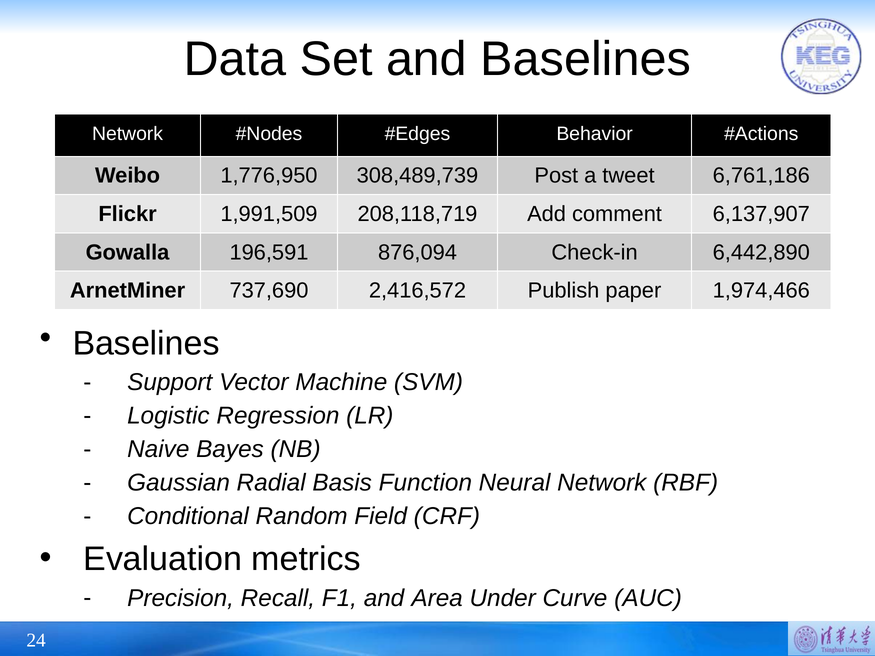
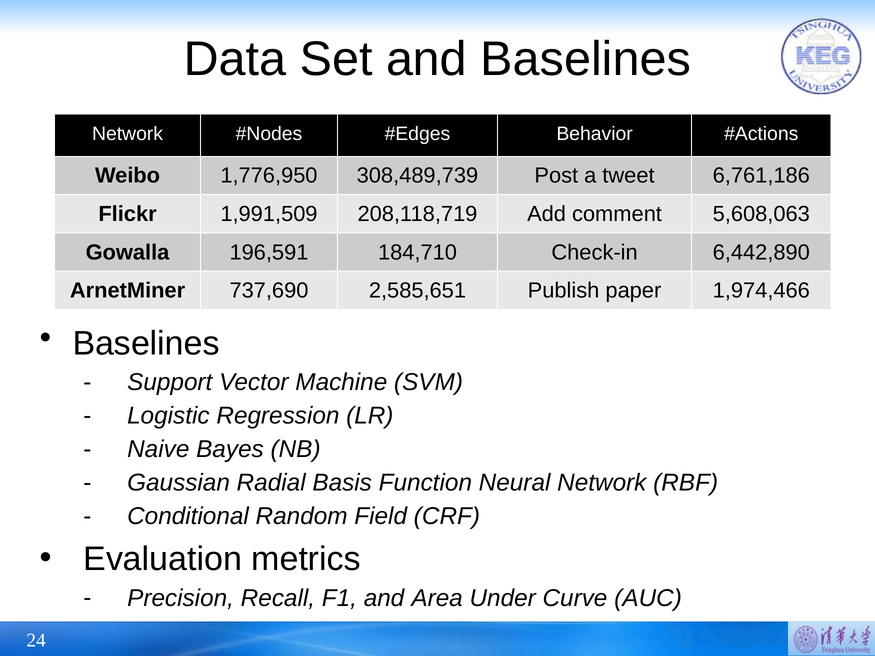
6,137,907: 6,137,907 -> 5,608,063
876,094: 876,094 -> 184,710
2,416,572: 2,416,572 -> 2,585,651
